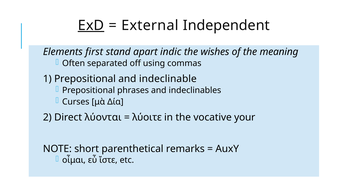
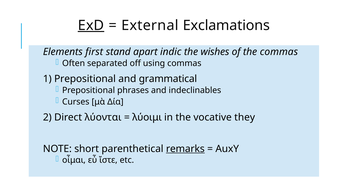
Independent: Independent -> Exclamations
the meaning: meaning -> commas
indeclinable: indeclinable -> grammatical
λύοιτε: λύοιτε -> λύοιμι
your: your -> they
remarks underline: none -> present
